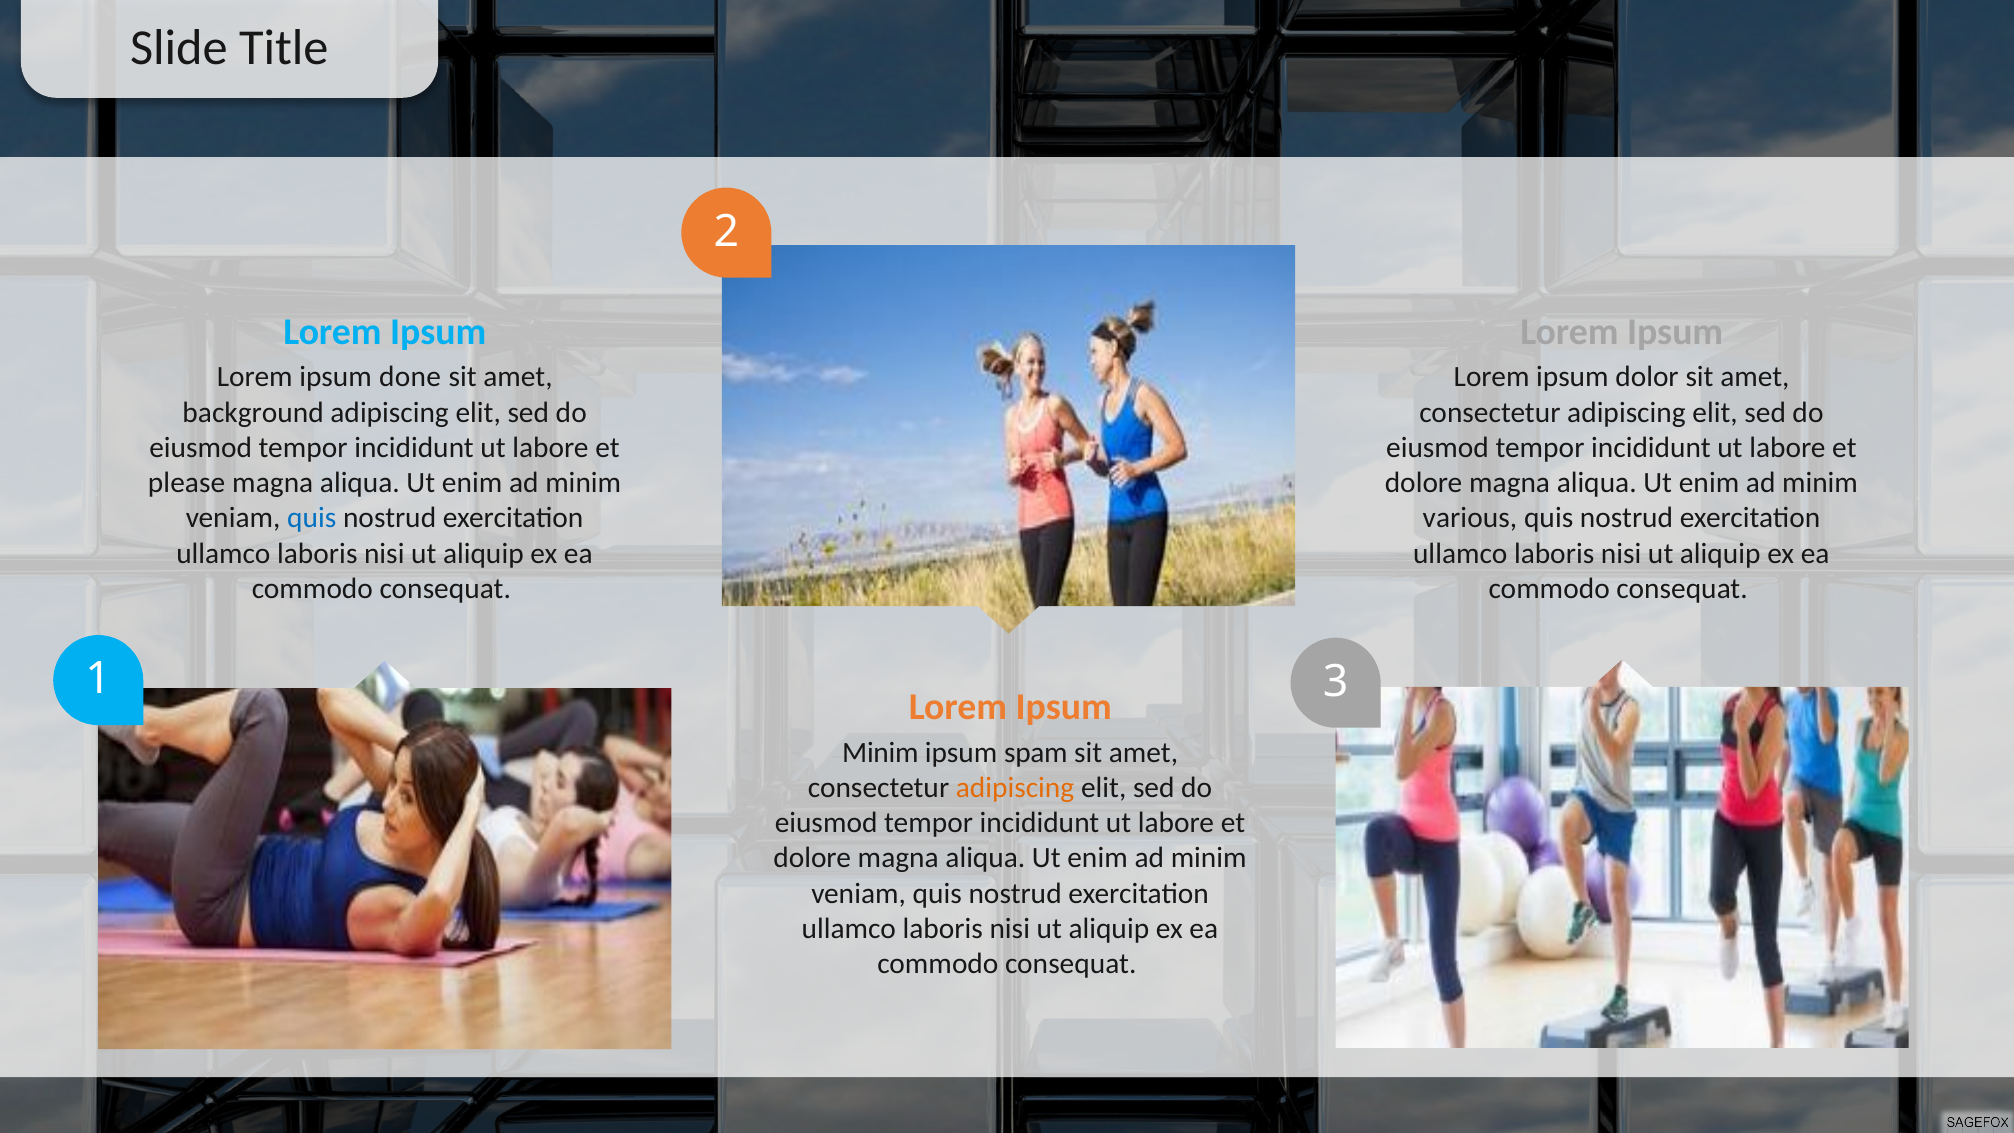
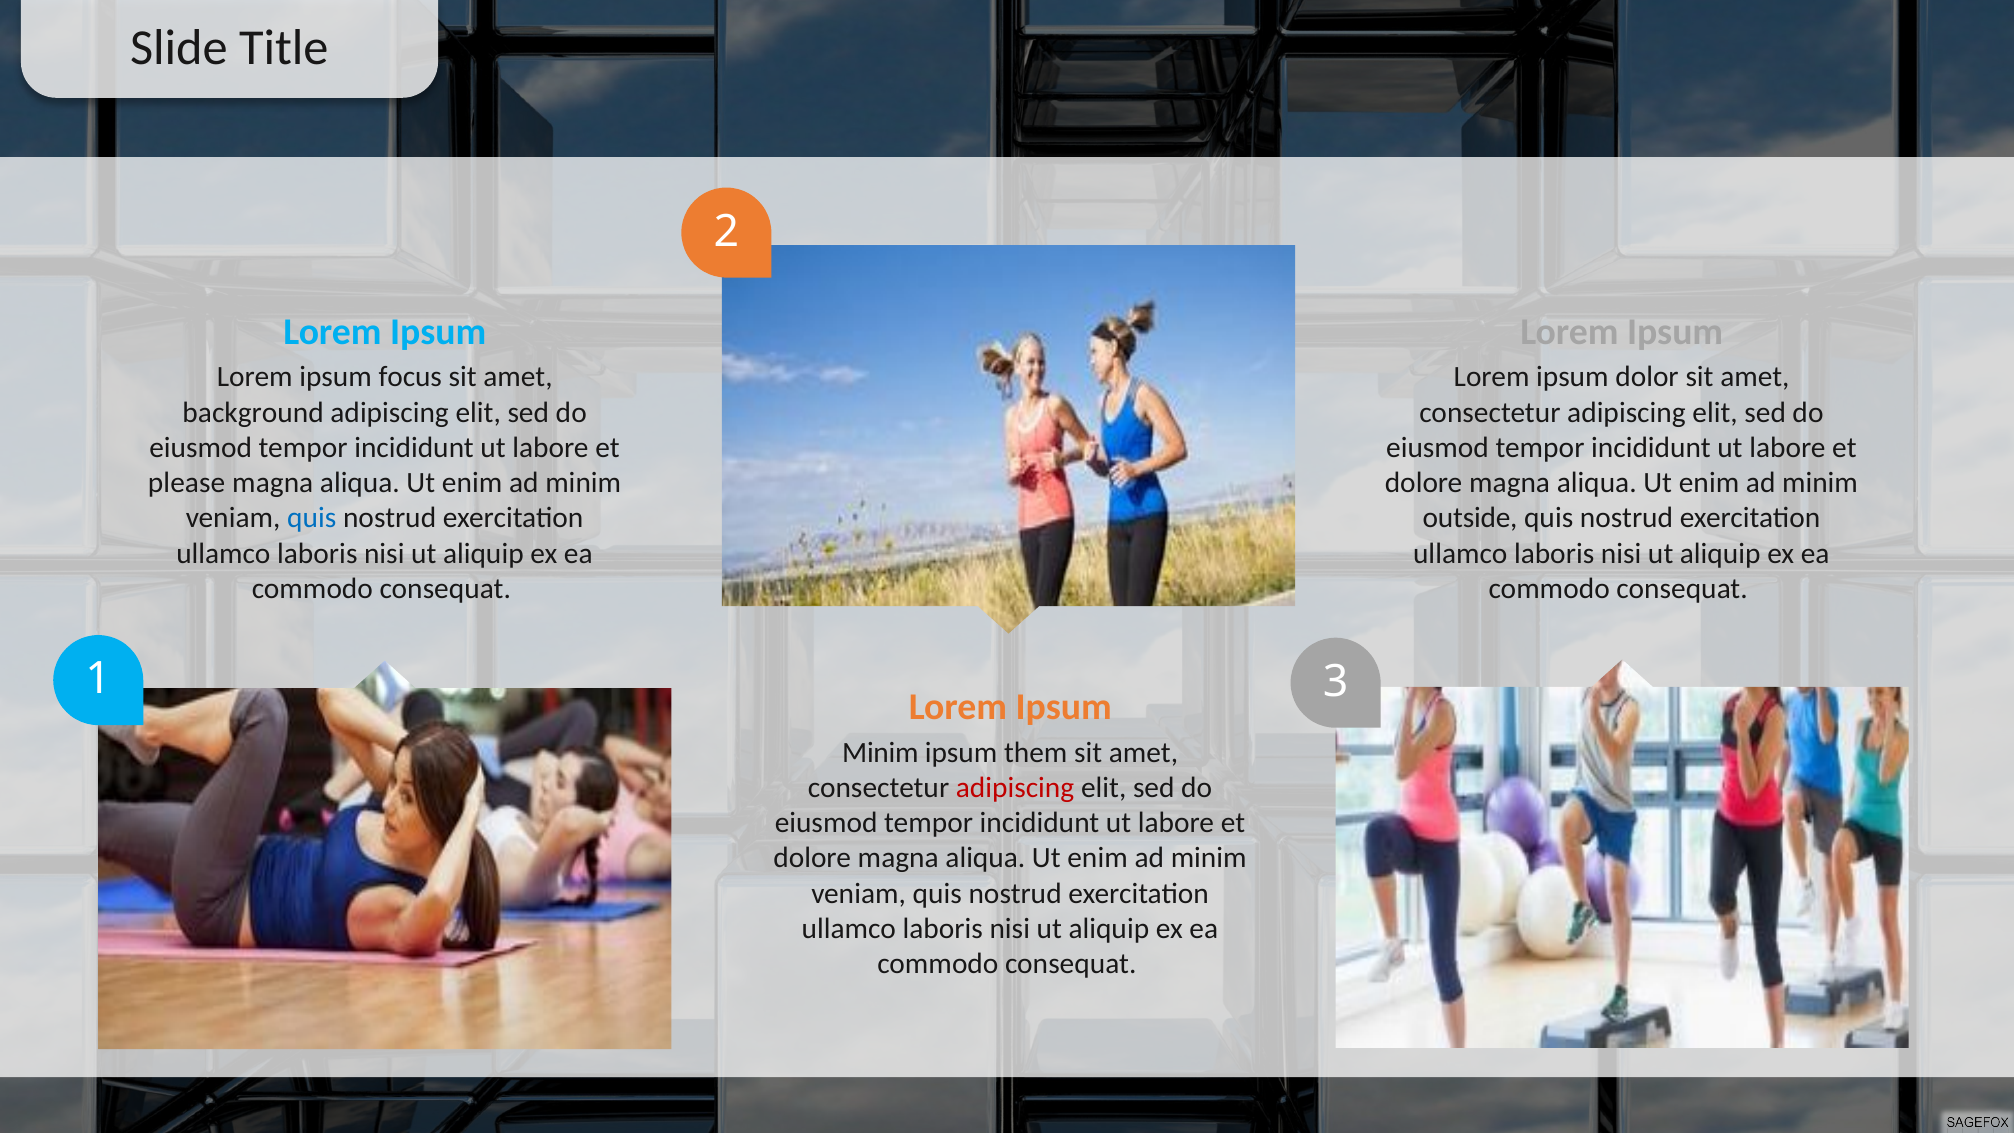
done: done -> focus
various: various -> outside
spam: spam -> them
adipiscing at (1015, 788) colour: orange -> red
